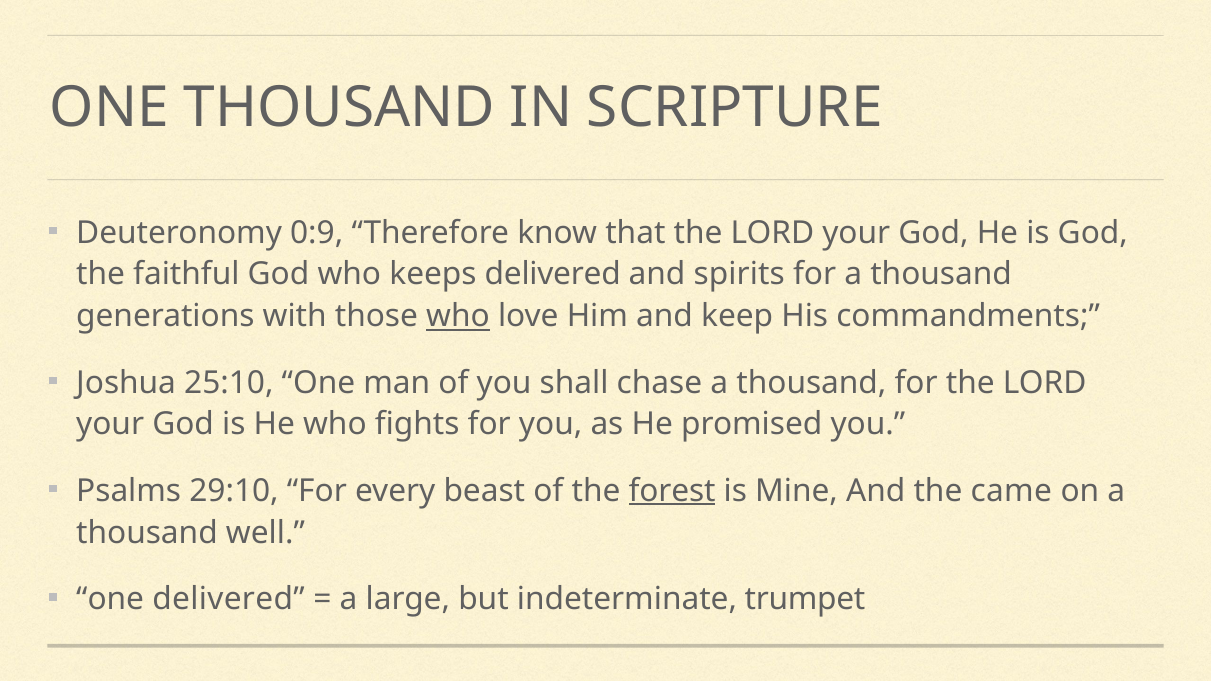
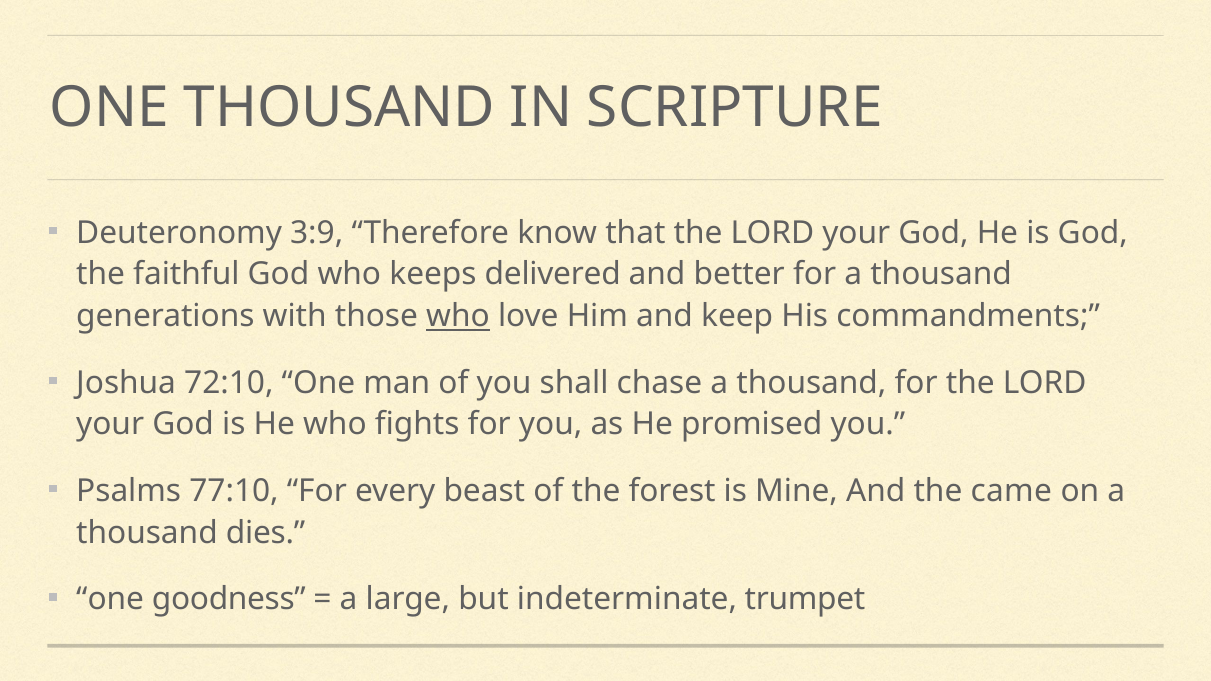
0:9: 0:9 -> 3:9
spirits: spirits -> better
25:10: 25:10 -> 72:10
29:10: 29:10 -> 77:10
forest underline: present -> none
well: well -> dies
one delivered: delivered -> goodness
